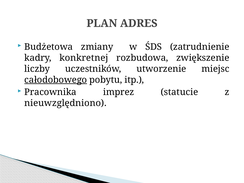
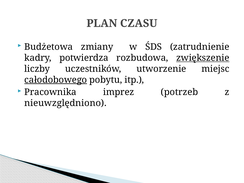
ADRES: ADRES -> CZASU
konkretnej: konkretnej -> potwierdza
zwiększenie underline: none -> present
statucie: statucie -> potrzeb
